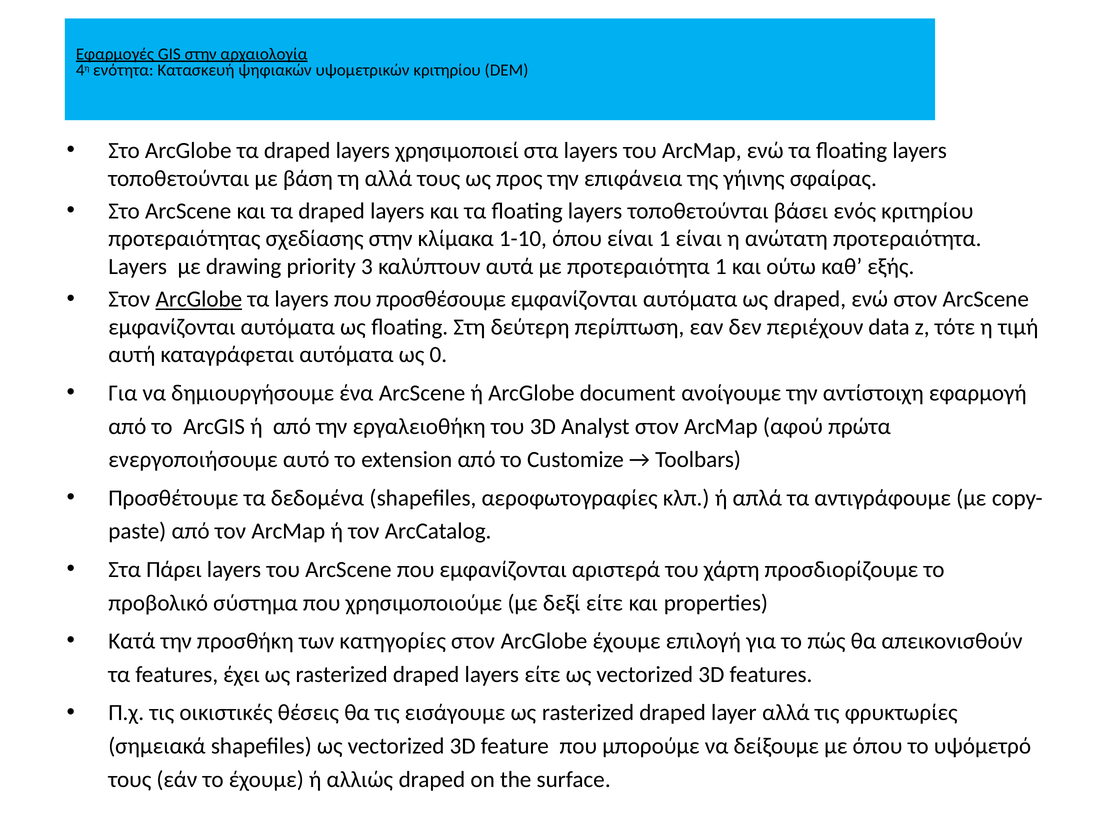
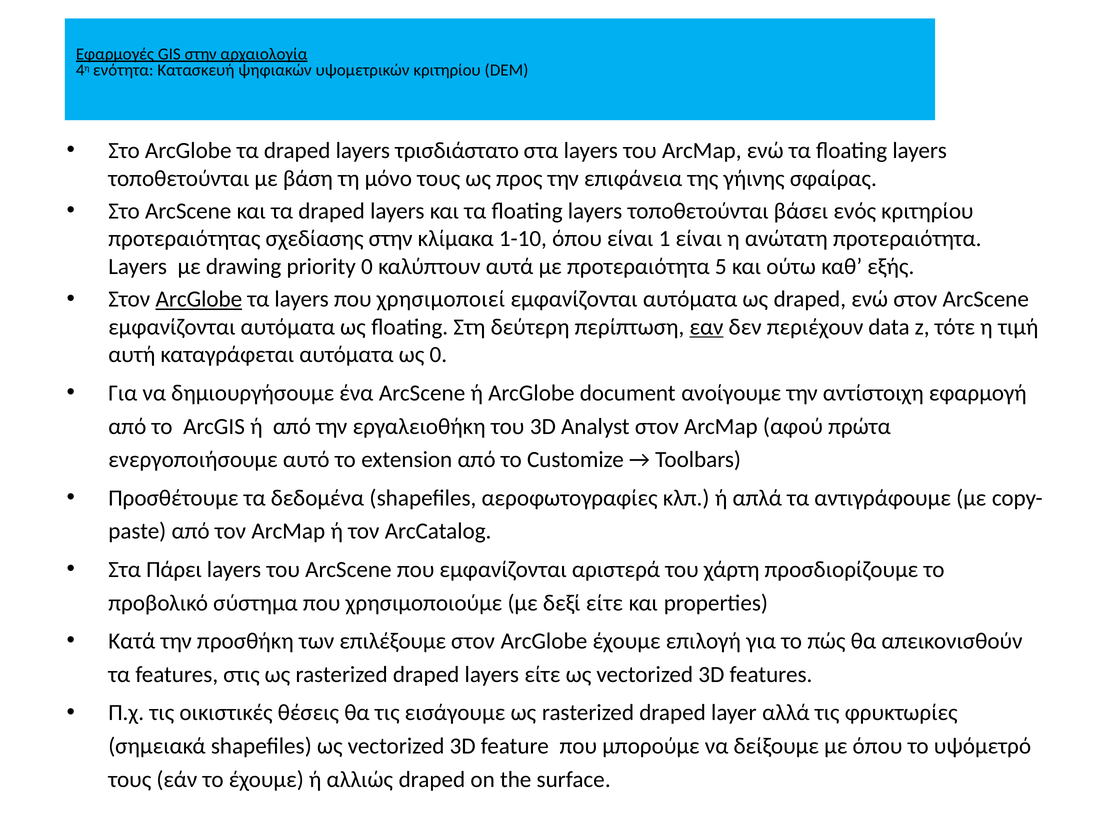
χρησιμοποιεί: χρησιμοποιεί -> τρισδιάστατο
τη αλλά: αλλά -> μόνο
priority 3: 3 -> 0
προτεραιότητα 1: 1 -> 5
προσθέσουμε: προσθέσουμε -> χρησιμοποιεί
εαν underline: none -> present
κατηγορίες: κατηγορίες -> επιλέξουμε
έχει: έχει -> στις
